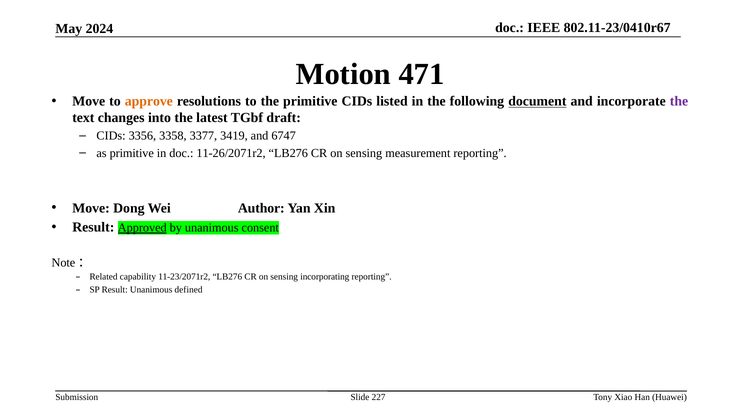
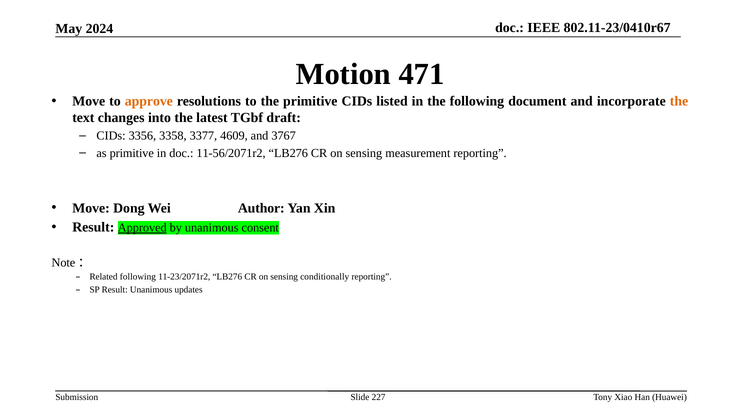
document underline: present -> none
the at (679, 101) colour: purple -> orange
3419: 3419 -> 4609
6747: 6747 -> 3767
11-26/2071r2: 11-26/2071r2 -> 11-56/2071r2
Related capability: capability -> following
incorporating: incorporating -> conditionally
defined: defined -> updates
